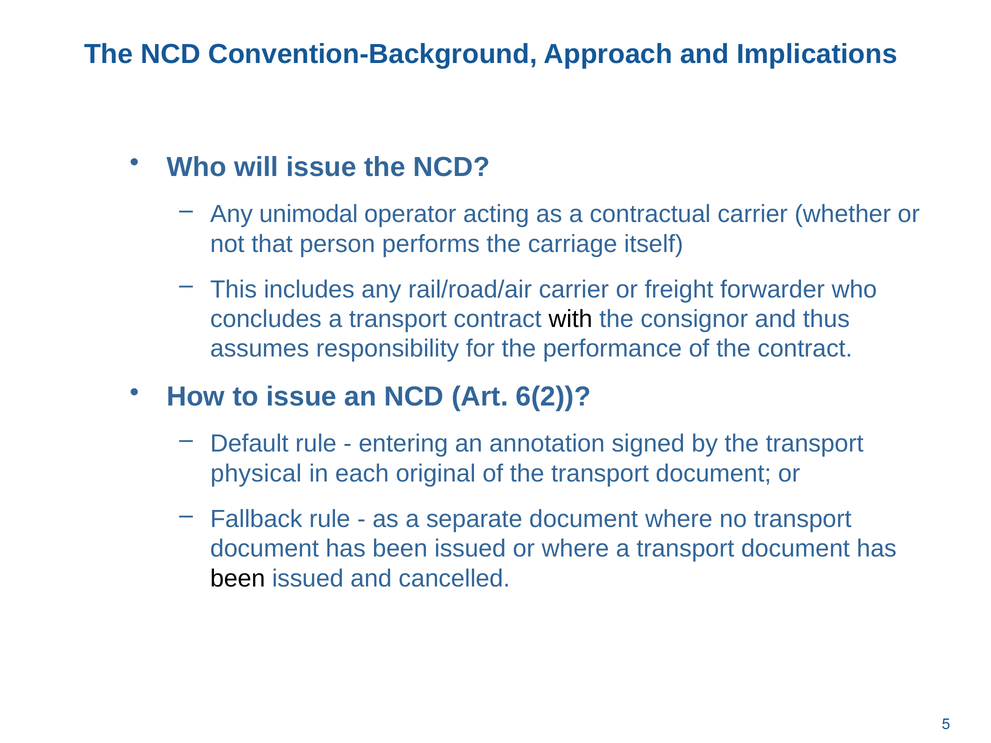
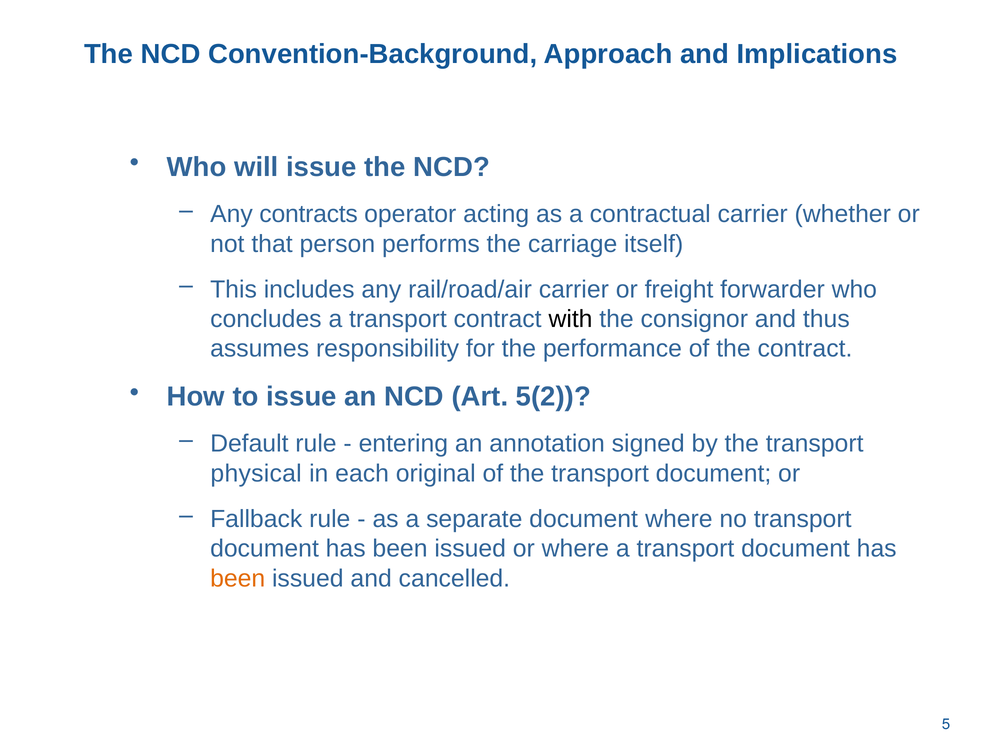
unimodal: unimodal -> contracts
6(2: 6(2 -> 5(2
been at (238, 579) colour: black -> orange
